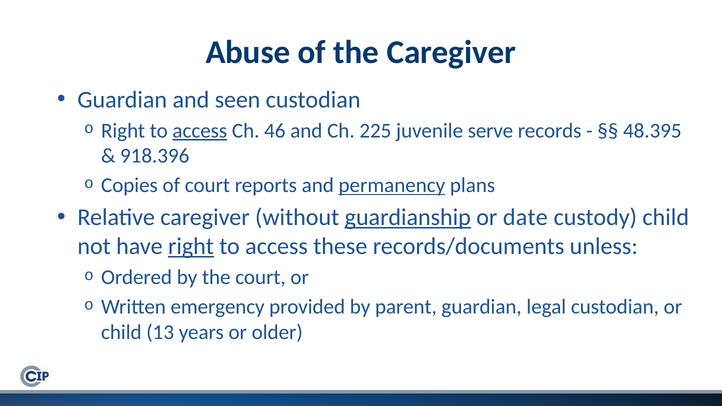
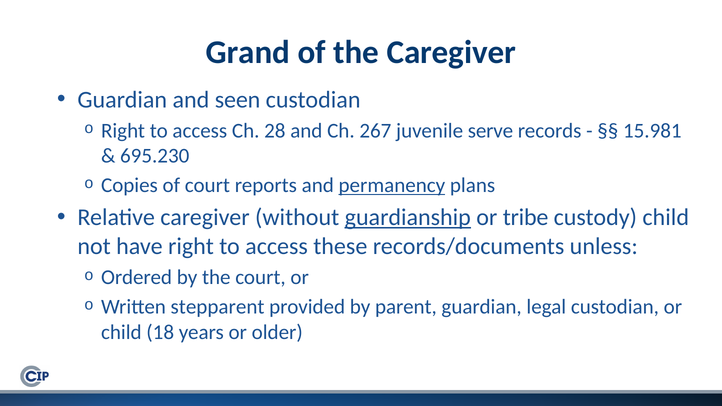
Abuse: Abuse -> Grand
access at (200, 131) underline: present -> none
46: 46 -> 28
225: 225 -> 267
48.395: 48.395 -> 15.981
918.396: 918.396 -> 695.230
date: date -> tribe
right at (191, 246) underline: present -> none
emergency: emergency -> stepparent
13: 13 -> 18
